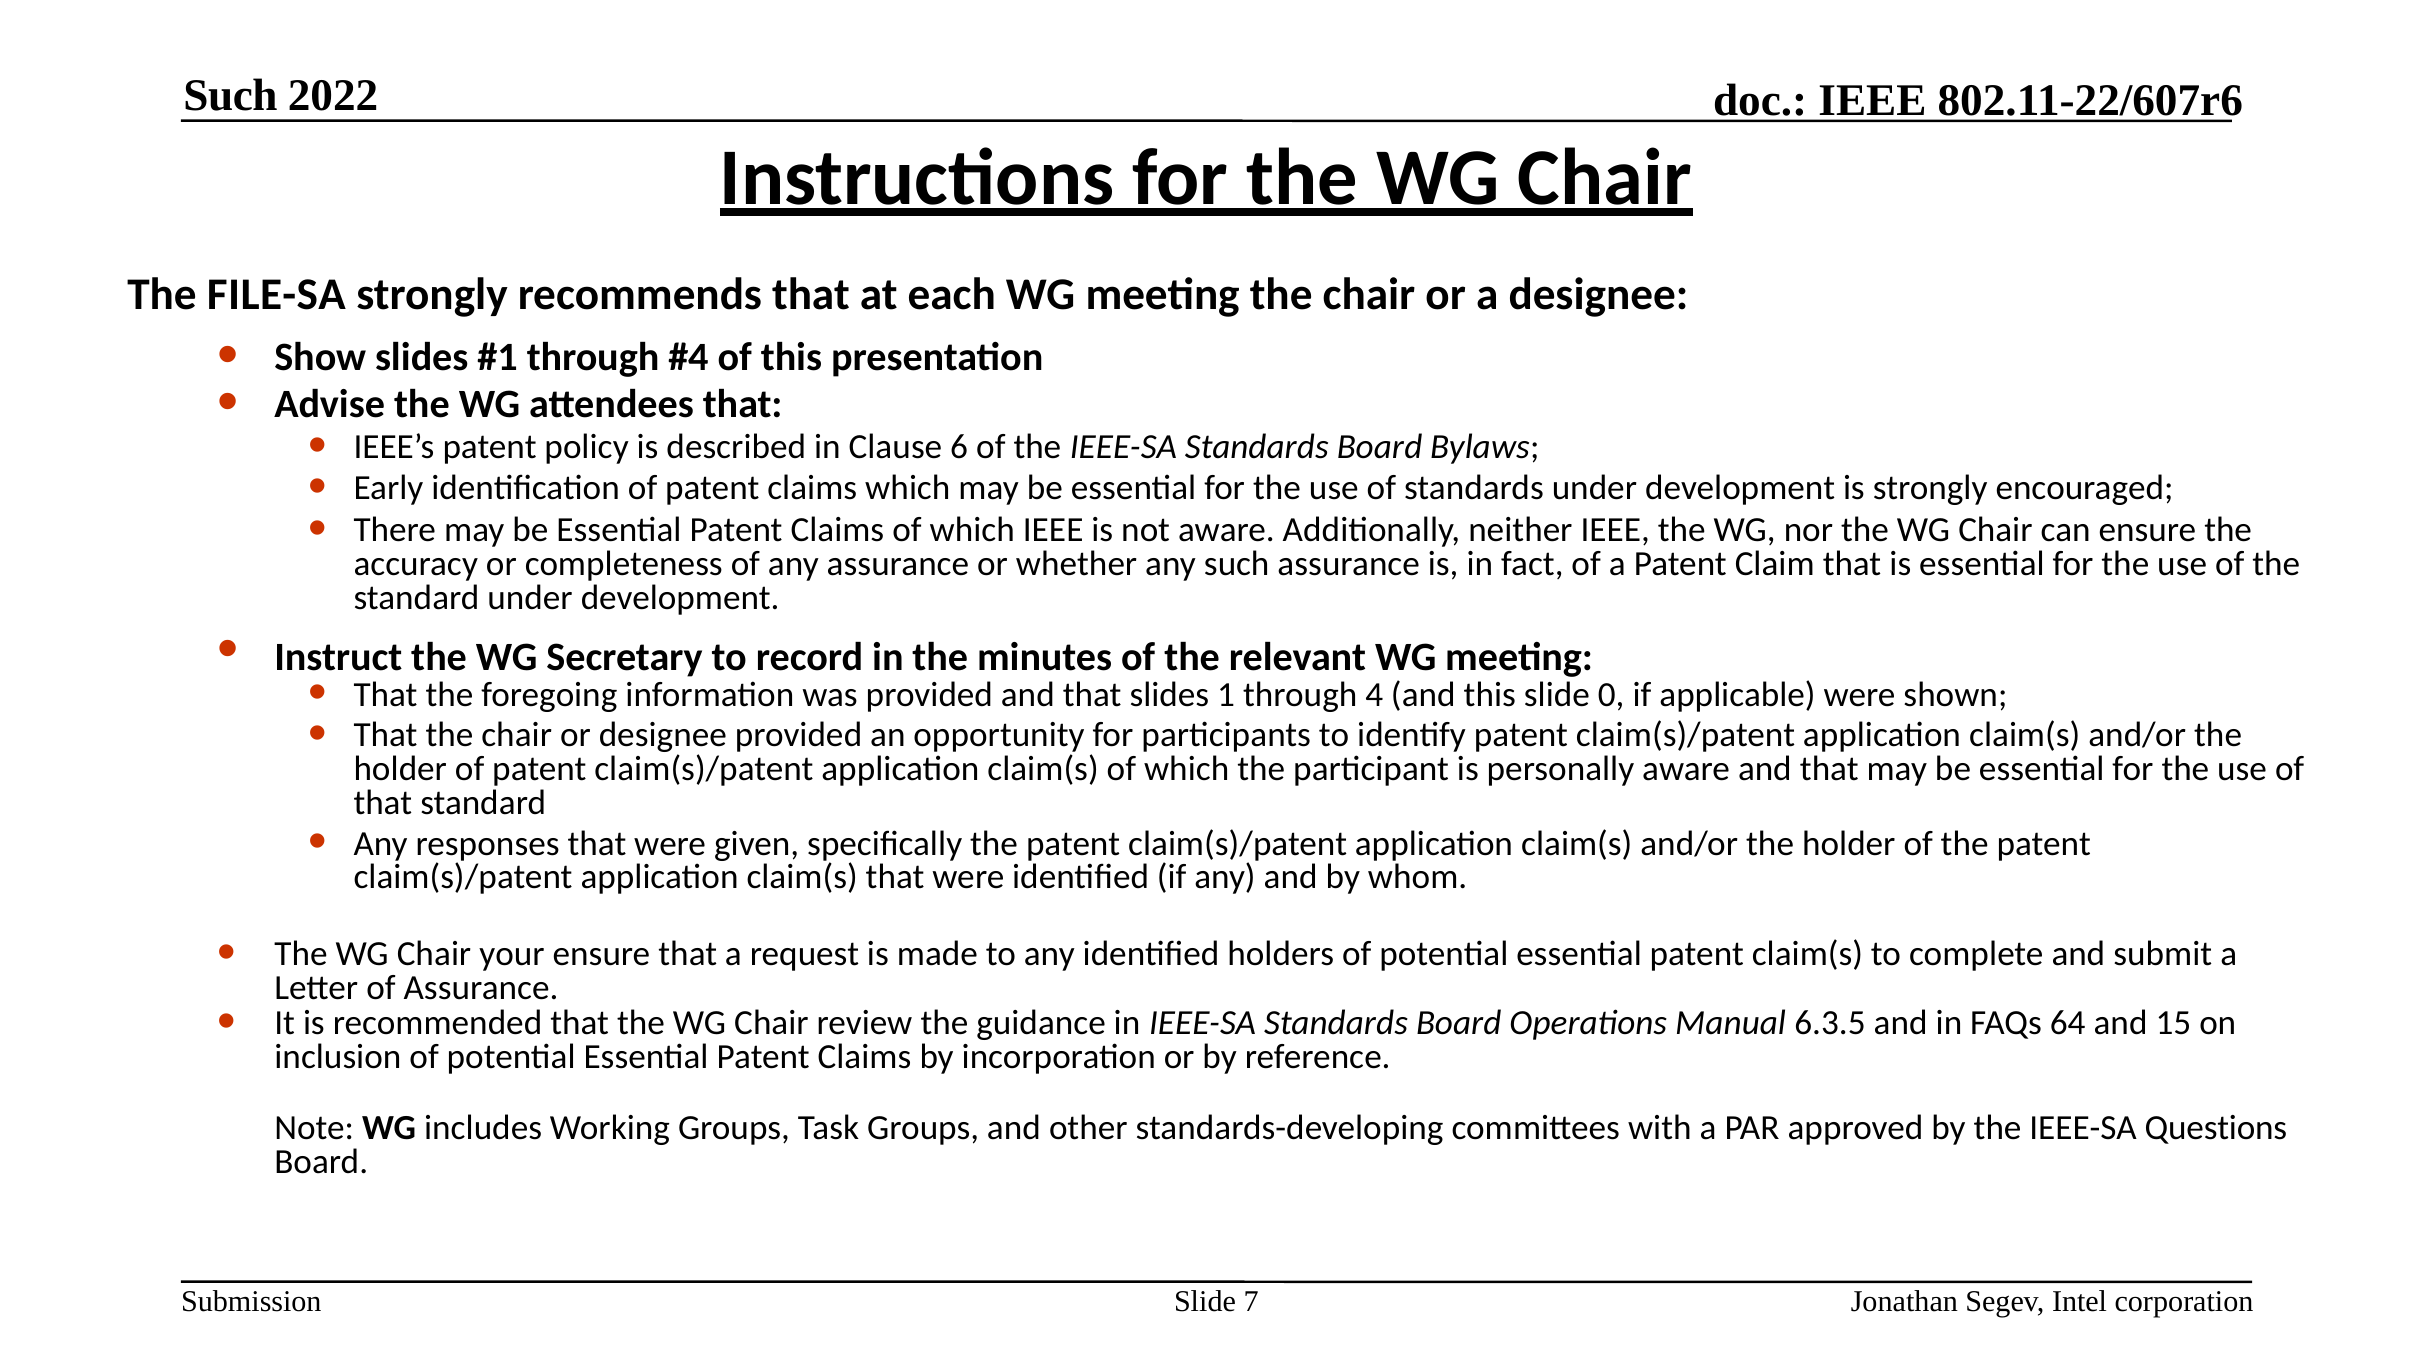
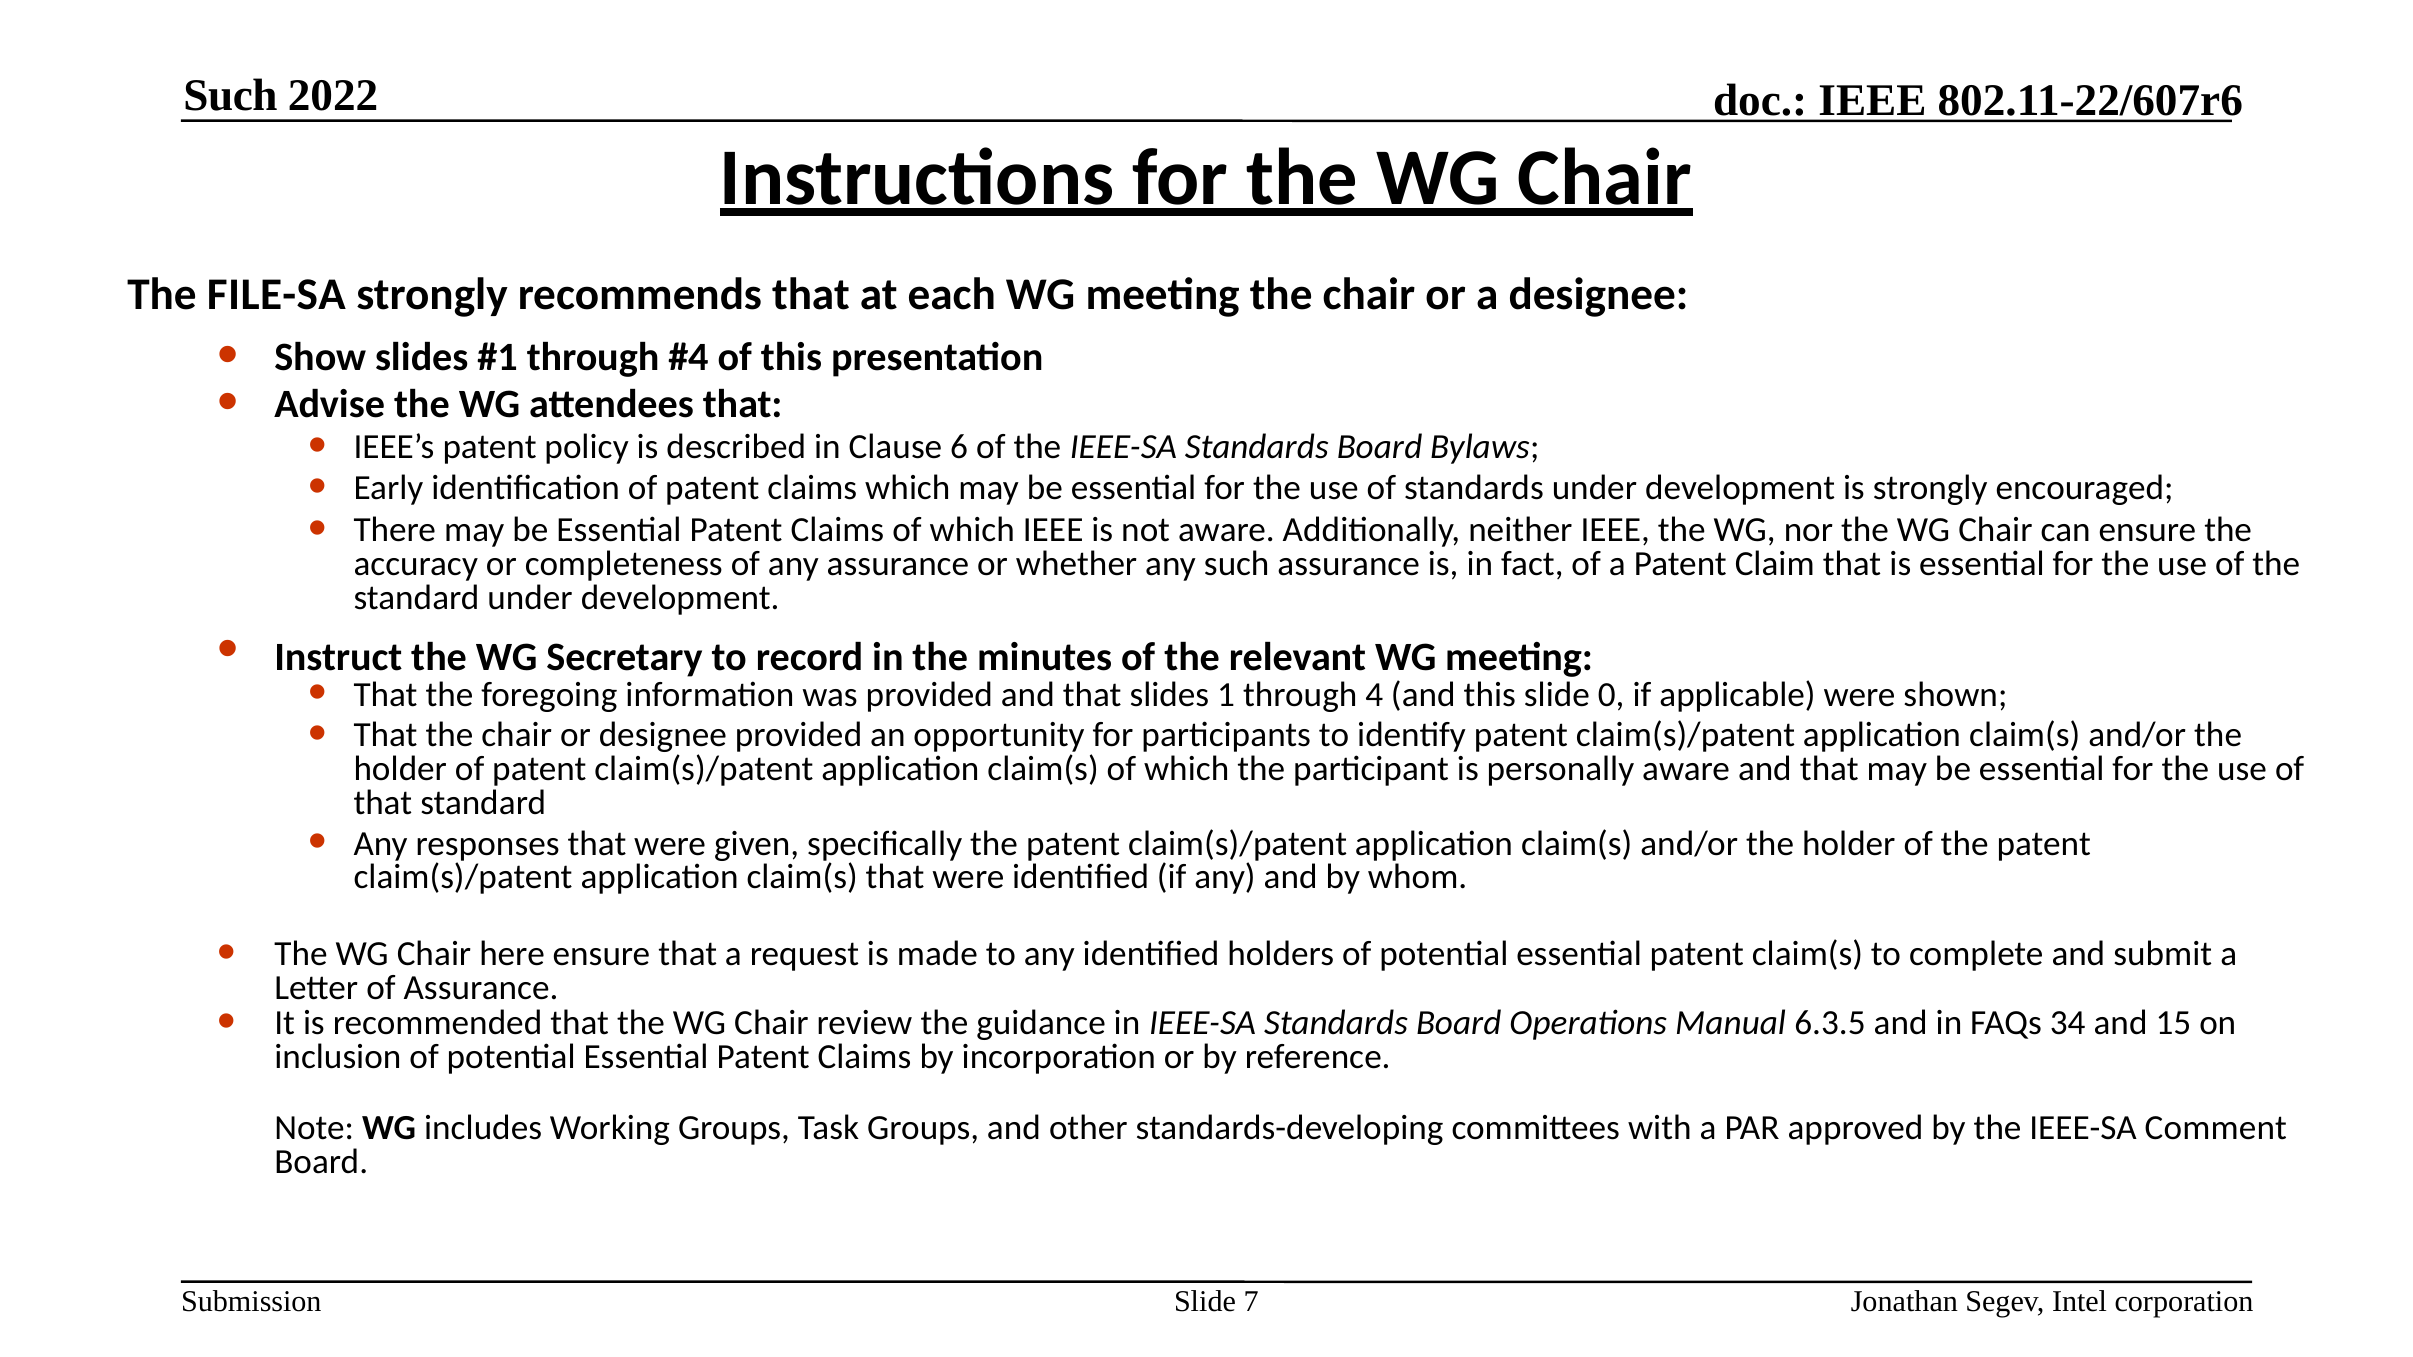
your: your -> here
64: 64 -> 34
Questions: Questions -> Comment
